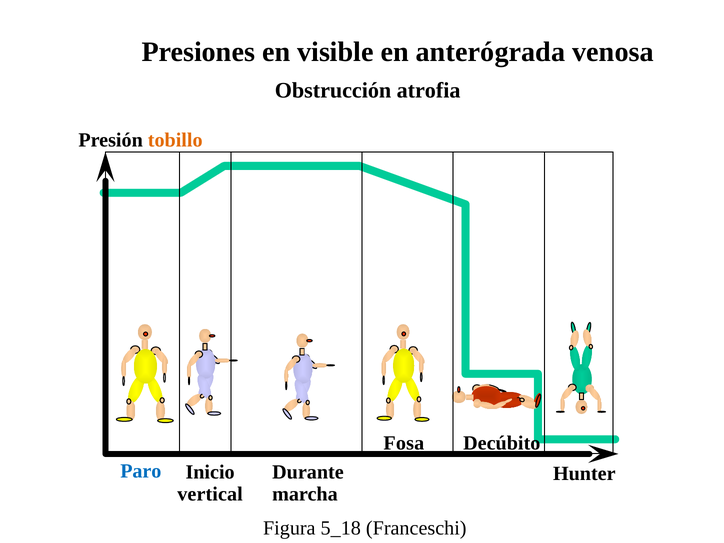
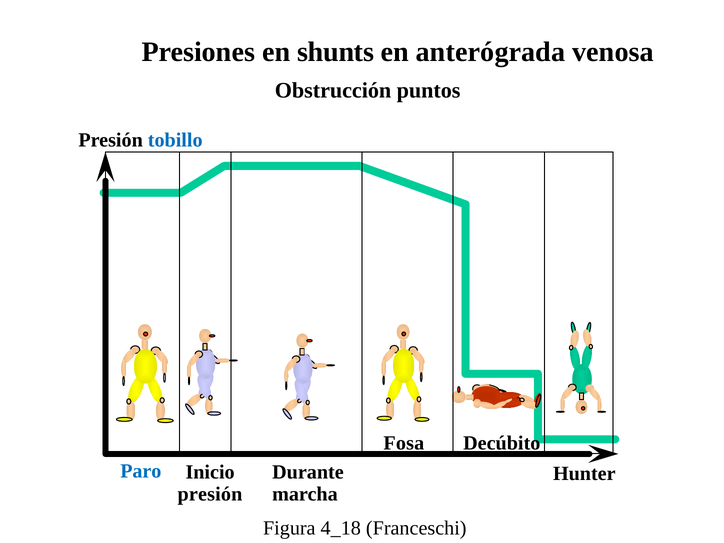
visible: visible -> shunts
atrofia: atrofia -> puntos
tobillo colour: orange -> blue
vertical at (210, 494): vertical -> presión
5_18: 5_18 -> 4_18
